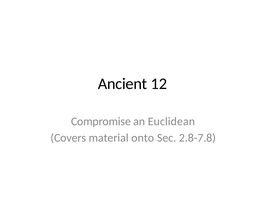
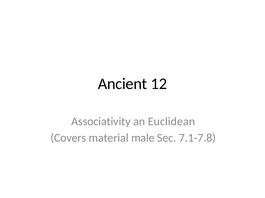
Compromise: Compromise -> Associativity
onto: onto -> male
2.8-7.8: 2.8-7.8 -> 7.1-7.8
